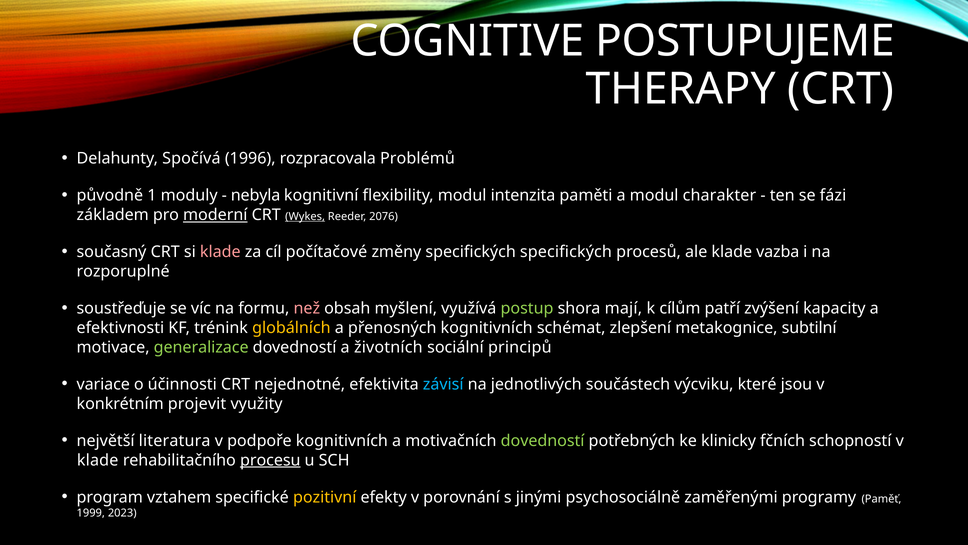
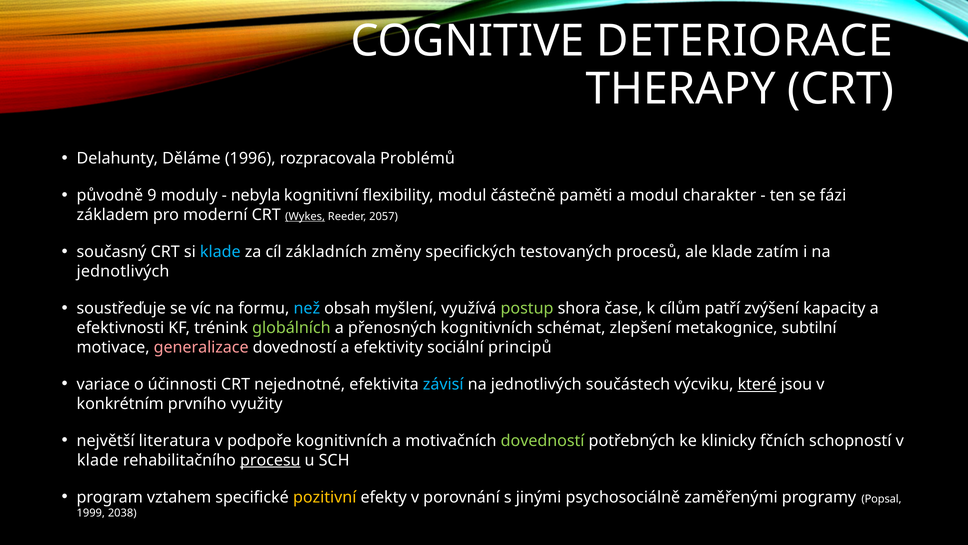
POSTUPUJEME: POSTUPUJEME -> DETERIORACE
Spočívá: Spočívá -> Děláme
1: 1 -> 9
intenzita: intenzita -> částečně
moderní underline: present -> none
2076: 2076 -> 2057
klade at (220, 252) colour: pink -> light blue
počítačové: počítačové -> základních
specifických specifických: specifických -> testovaných
vazba: vazba -> zatím
rozporuplné at (123, 271): rozporuplné -> jednotlivých
než colour: pink -> light blue
mají: mají -> čase
globálních colour: yellow -> light green
generalizace colour: light green -> pink
životních: životních -> efektivity
které underline: none -> present
projevit: projevit -> prvního
Paměť: Paměť -> Popsal
2023: 2023 -> 2038
